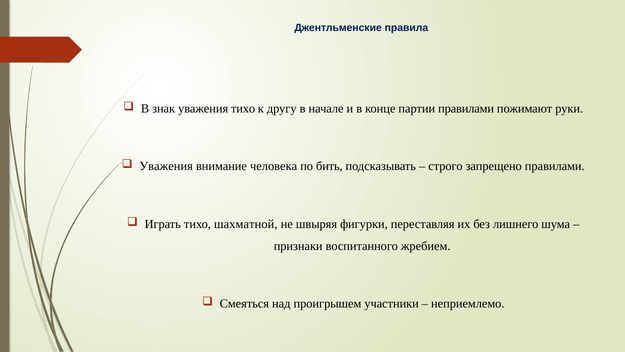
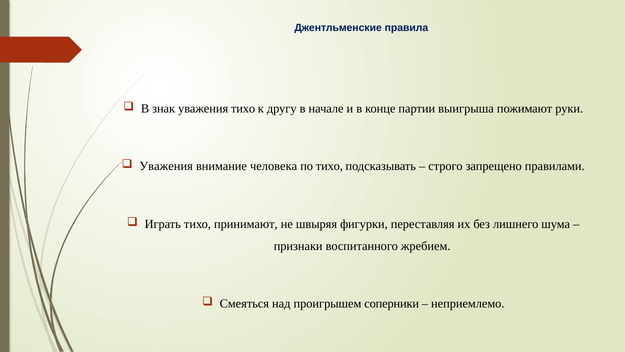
партии правилами: правилами -> выигрыша
по бить: бить -> тихо
шахматной: шахматной -> принимают
участники: участники -> соперники
